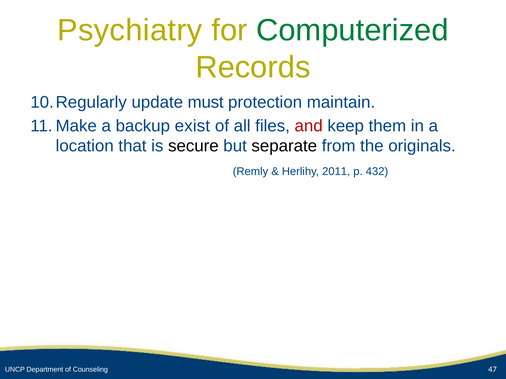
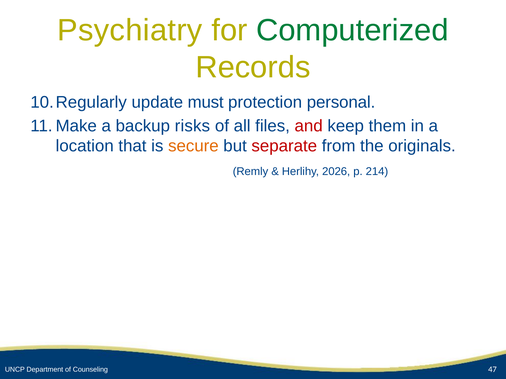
maintain: maintain -> personal
exist: exist -> risks
secure colour: black -> orange
separate colour: black -> red
2011: 2011 -> 2026
432: 432 -> 214
